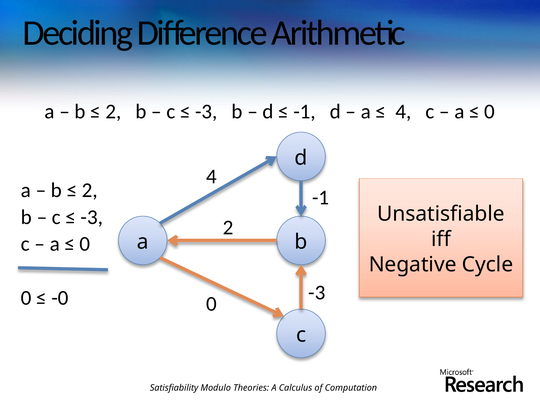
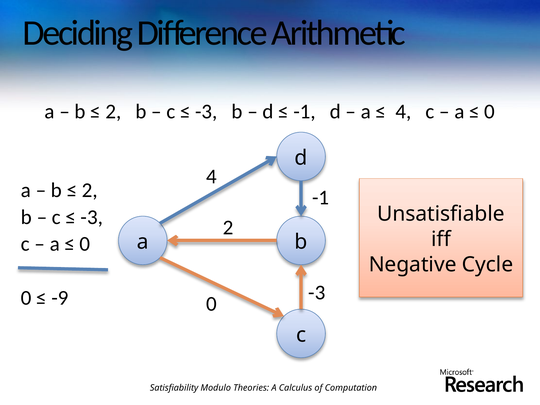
-0: -0 -> -9
